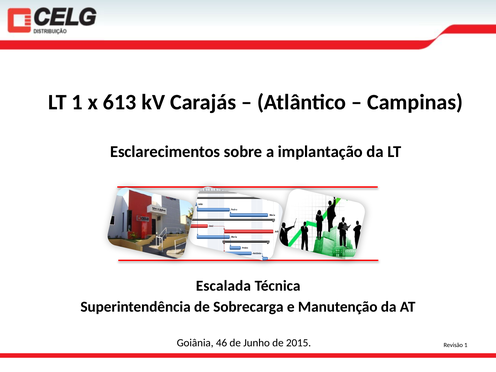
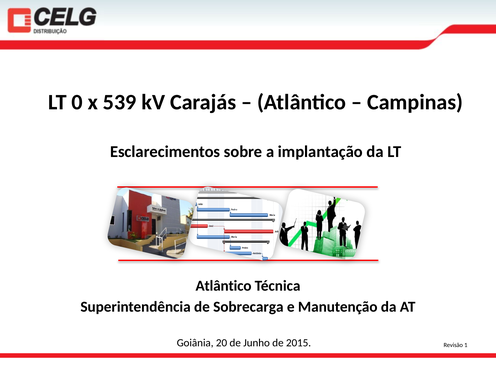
LT 1: 1 -> 0
613: 613 -> 539
Escalada at (223, 286): Escalada -> Atlântico
46: 46 -> 20
